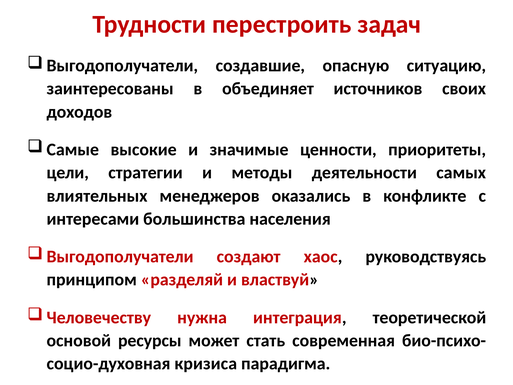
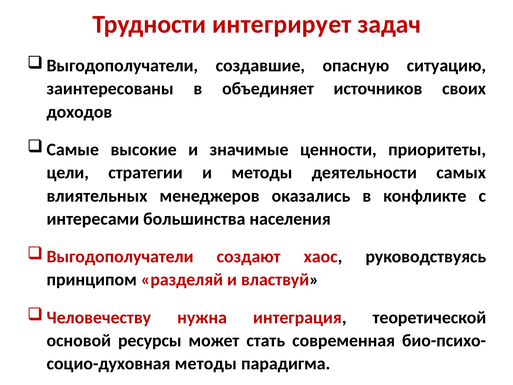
перестроить: перестроить -> интегрирует
кризиса at (206, 363): кризиса -> методы
